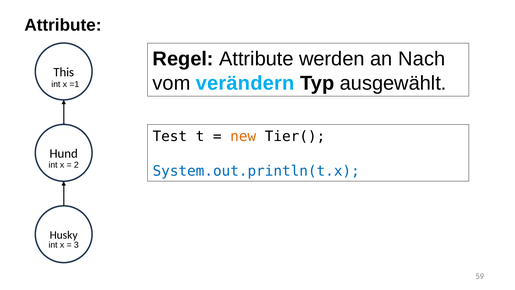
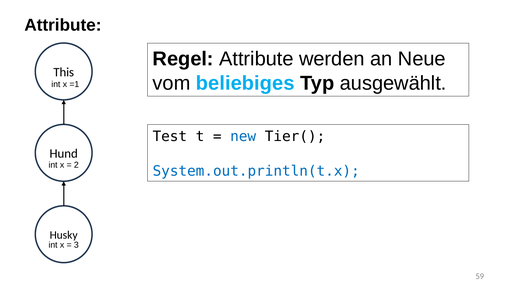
Nach: Nach -> Neue
verändern: verändern -> beliebiges
new colour: orange -> blue
